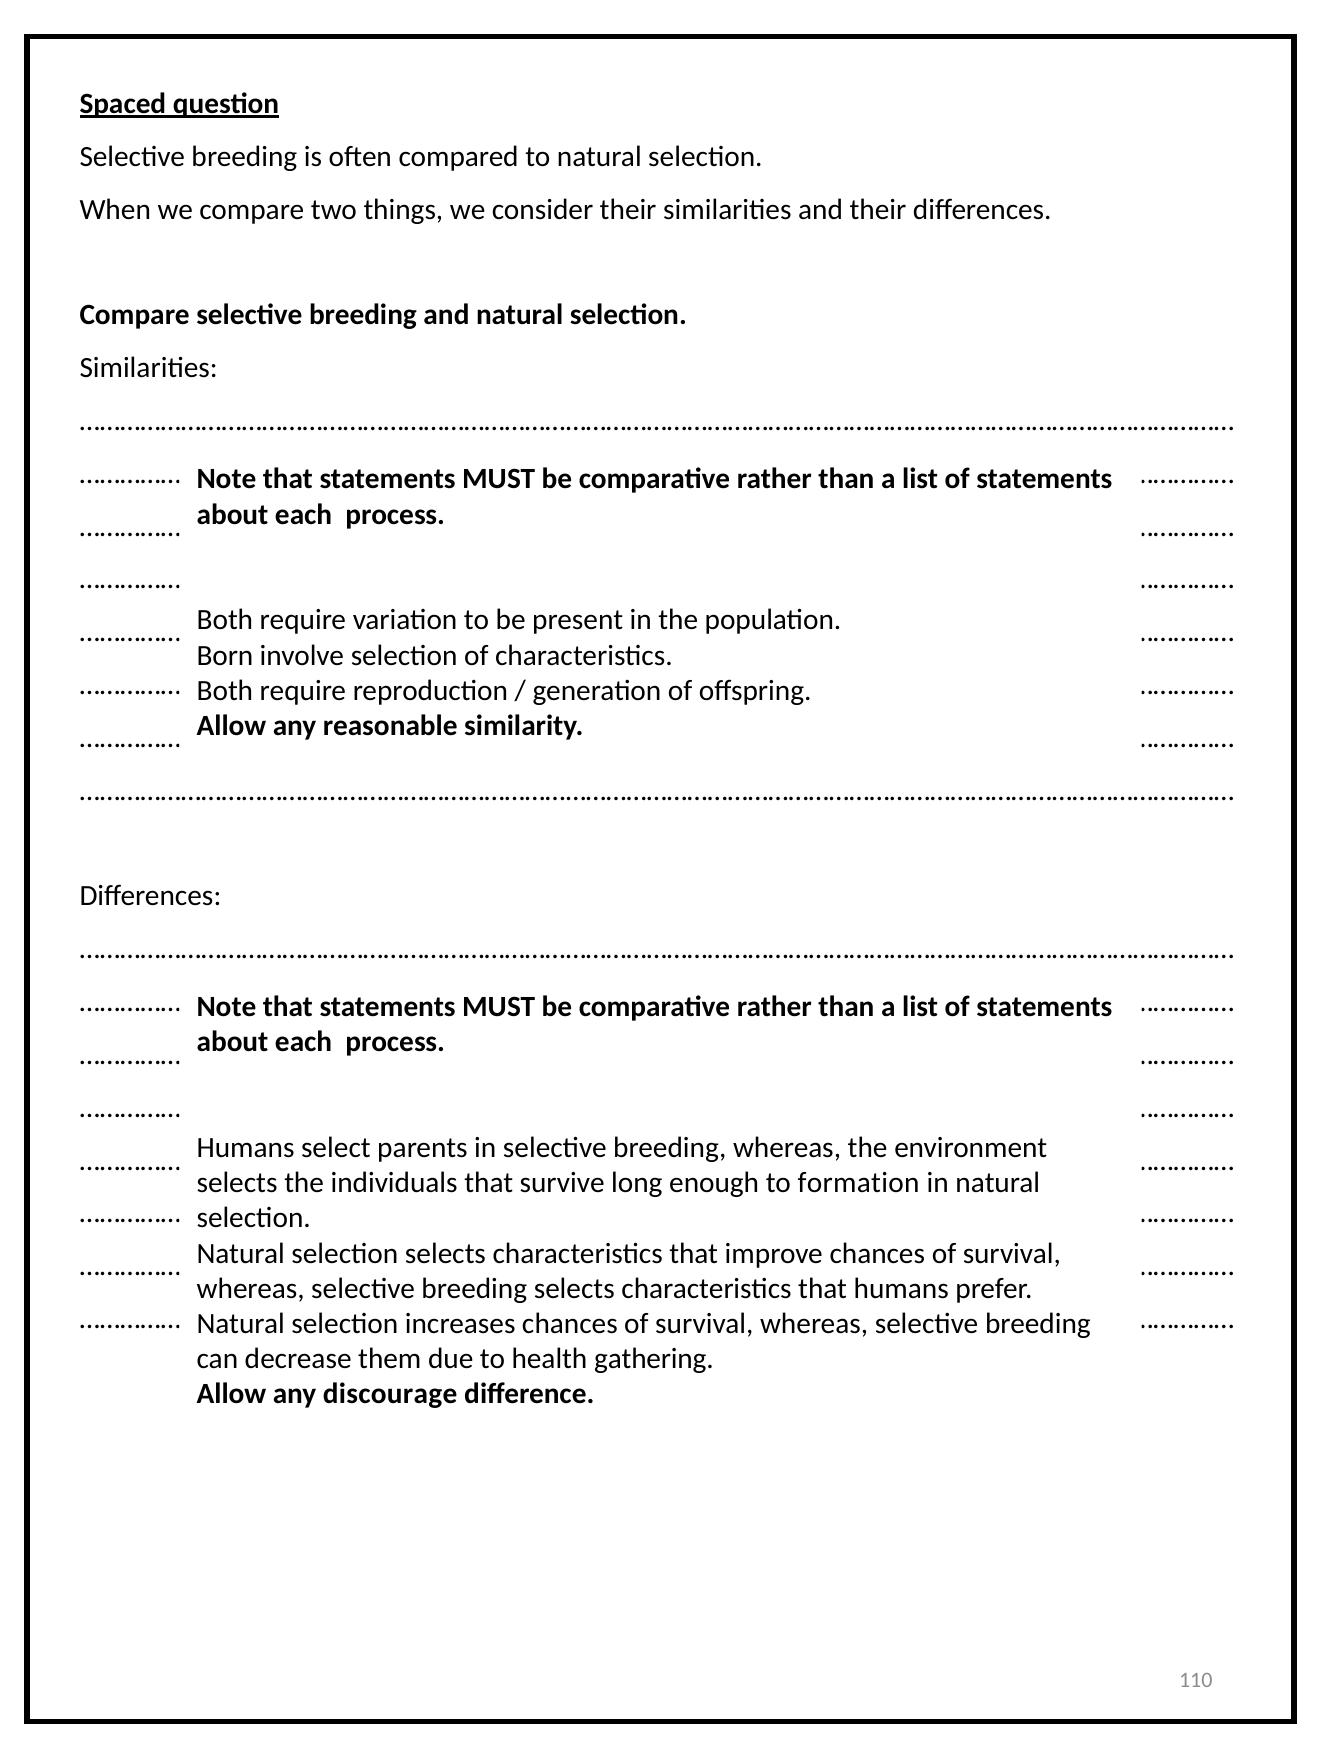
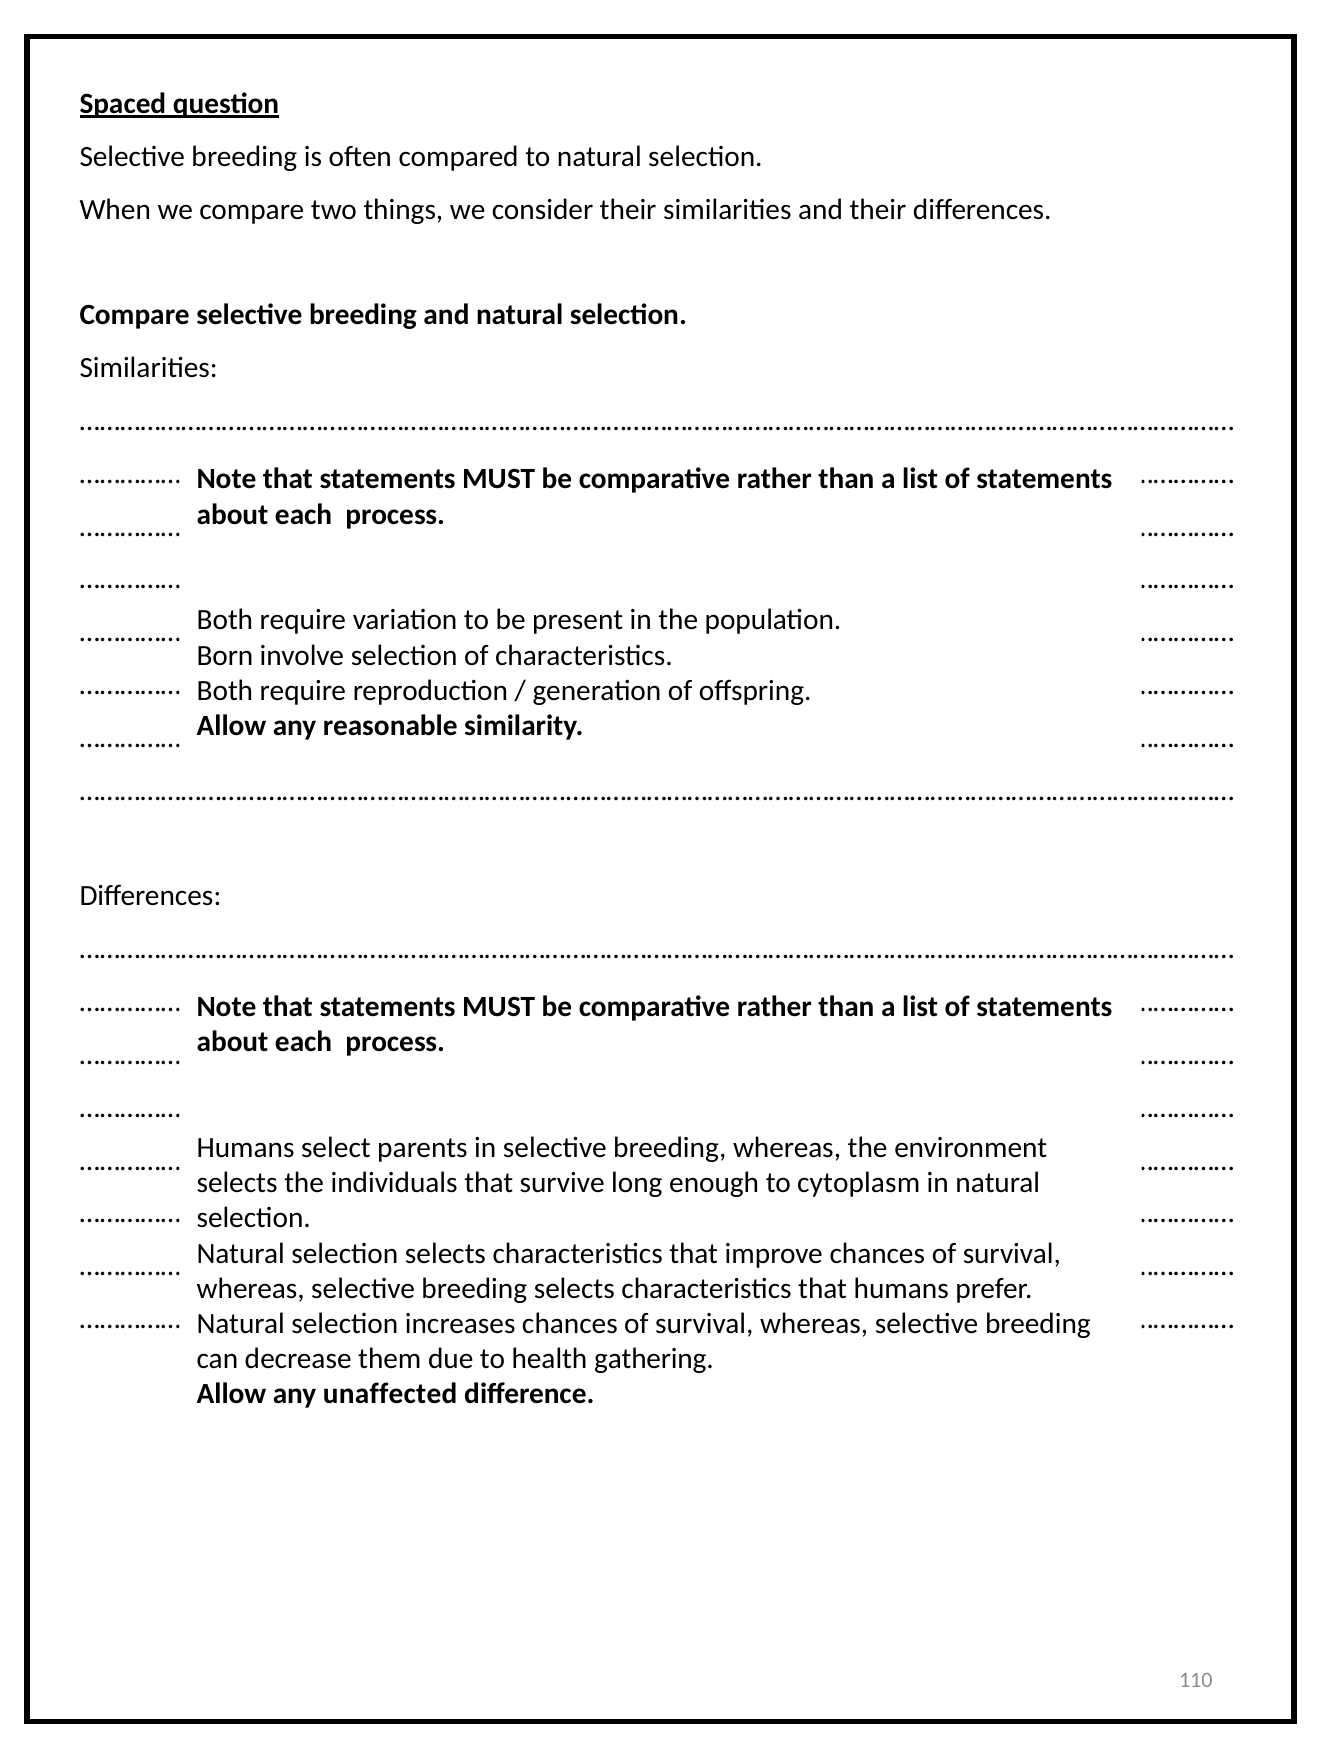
formation: formation -> cytoplasm
discourage: discourage -> unaffected
